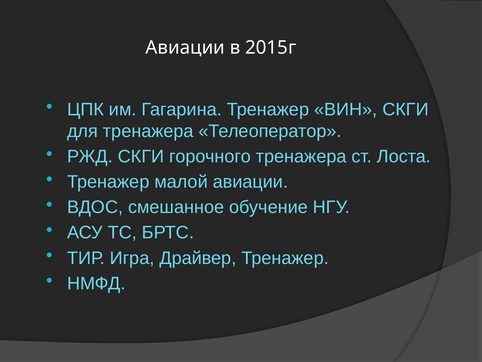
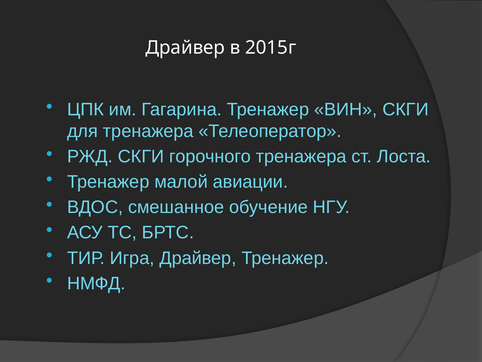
Авиации at (185, 47): Авиации -> Драйвер
